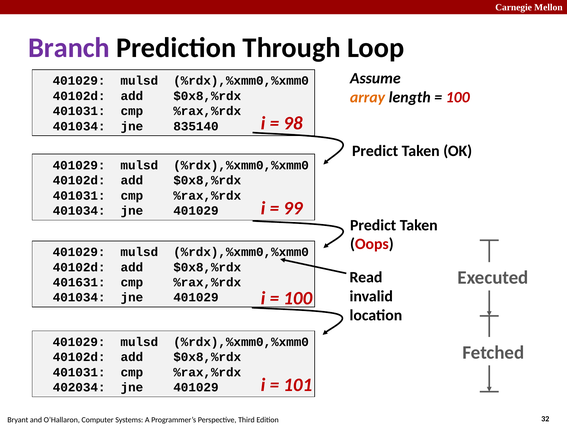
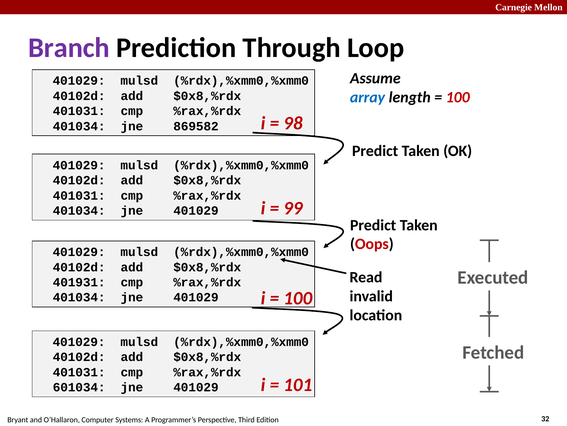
array colour: orange -> blue
835140: 835140 -> 869582
401631: 401631 -> 401931
402034: 402034 -> 601034
